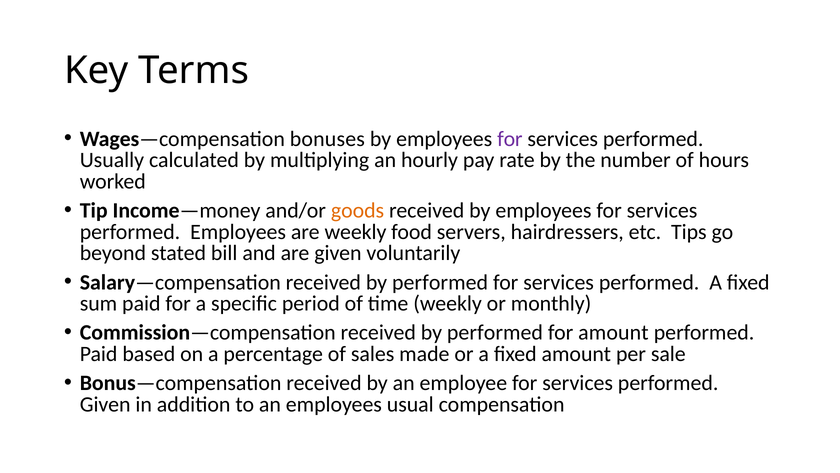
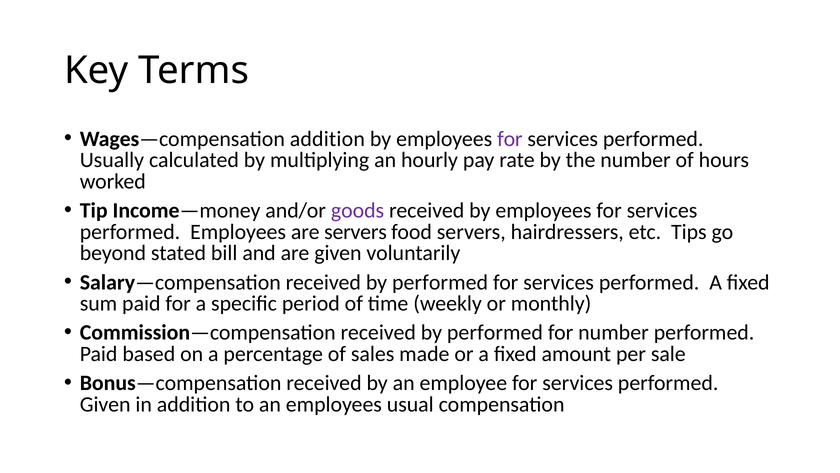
Wages—compensation bonuses: bonuses -> addition
goods colour: orange -> purple
are weekly: weekly -> servers
for amount: amount -> number
